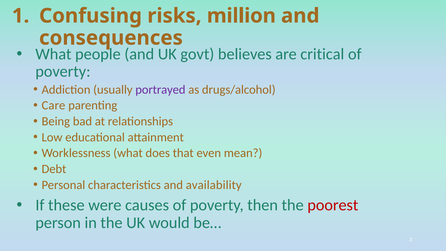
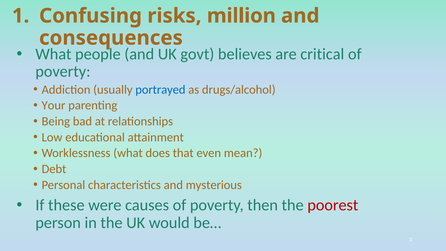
portrayed colour: purple -> blue
Care: Care -> Your
availability: availability -> mysterious
